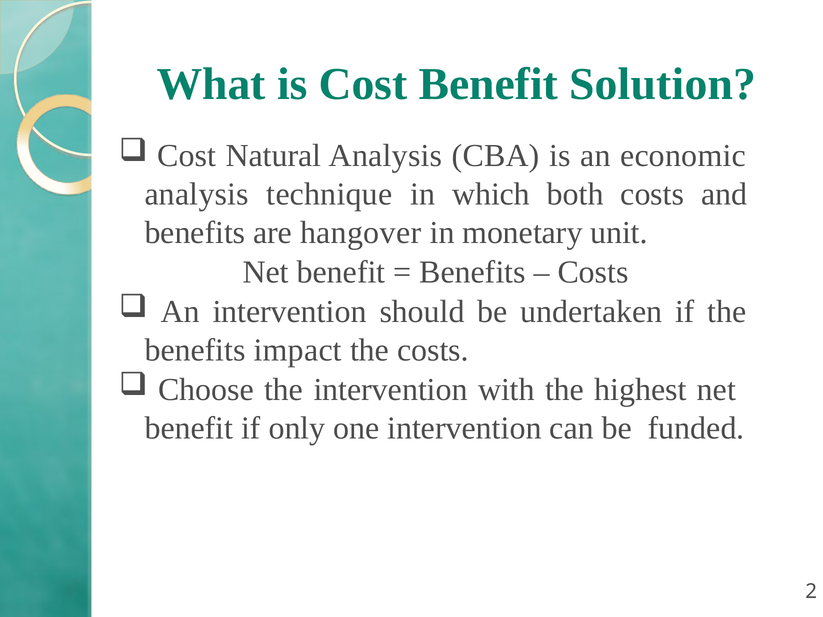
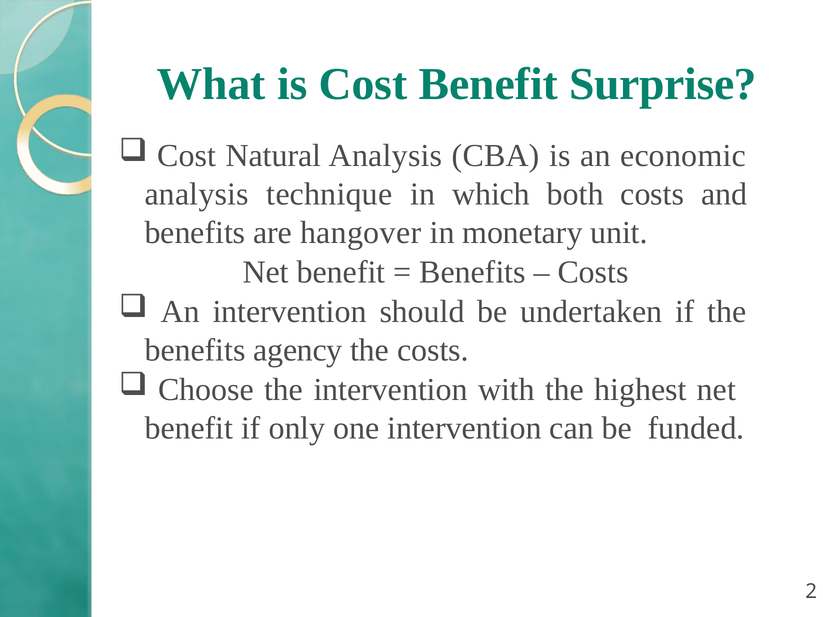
Solution: Solution -> Surprise
impact: impact -> agency
